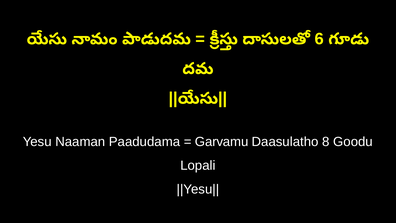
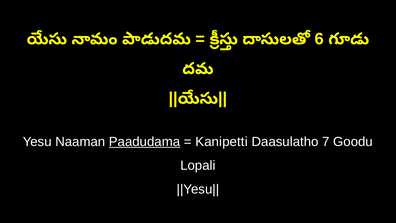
Paadudama underline: none -> present
Garvamu: Garvamu -> Kanipetti
8: 8 -> 7
